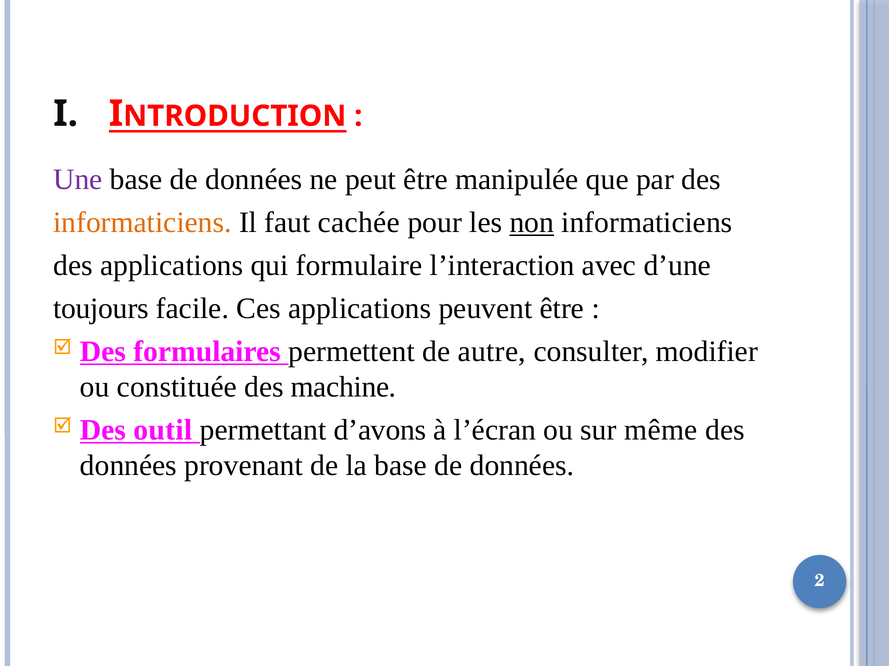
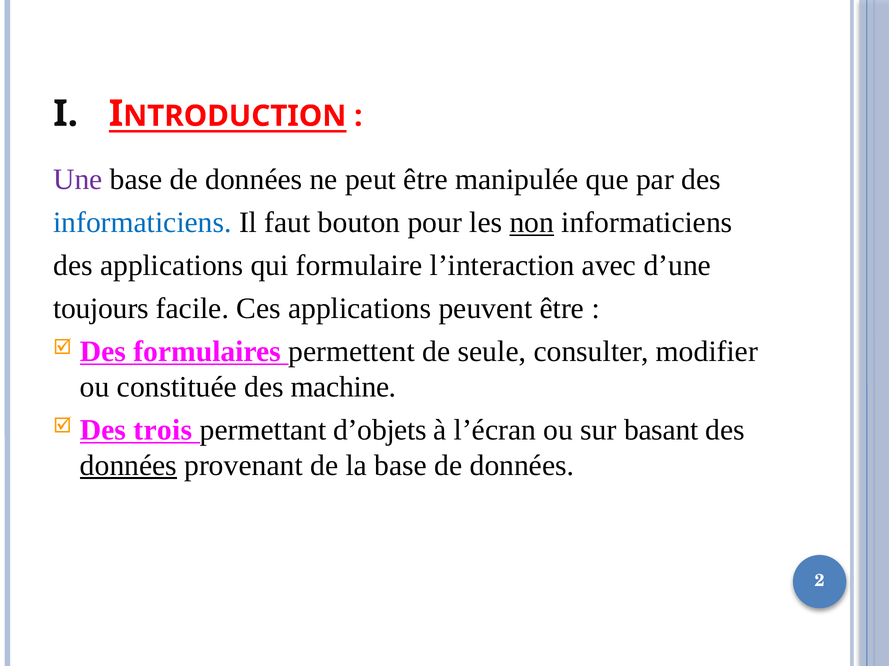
informaticiens at (142, 223) colour: orange -> blue
cachée: cachée -> bouton
autre: autre -> seule
outil: outil -> trois
d’avons: d’avons -> d’objets
même: même -> basant
données at (128, 466) underline: none -> present
